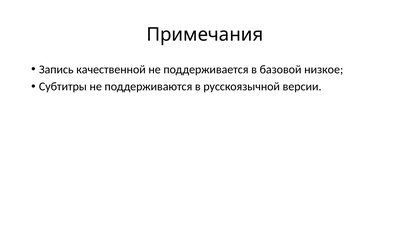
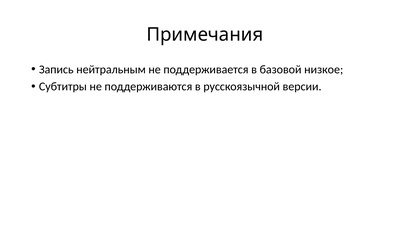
качественной: качественной -> нейтральным
